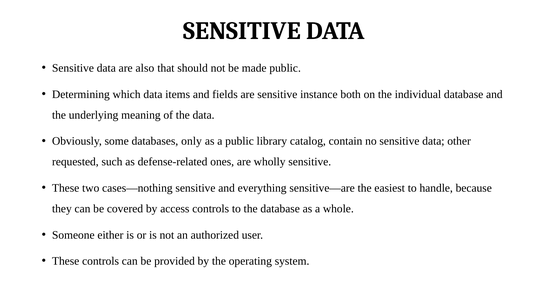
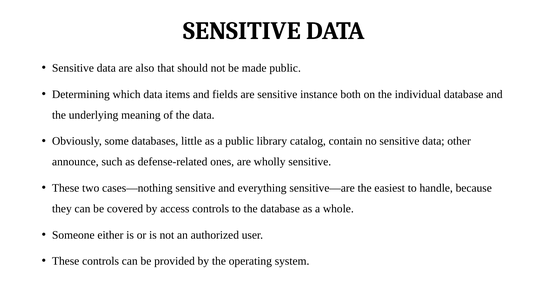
only: only -> little
requested: requested -> announce
